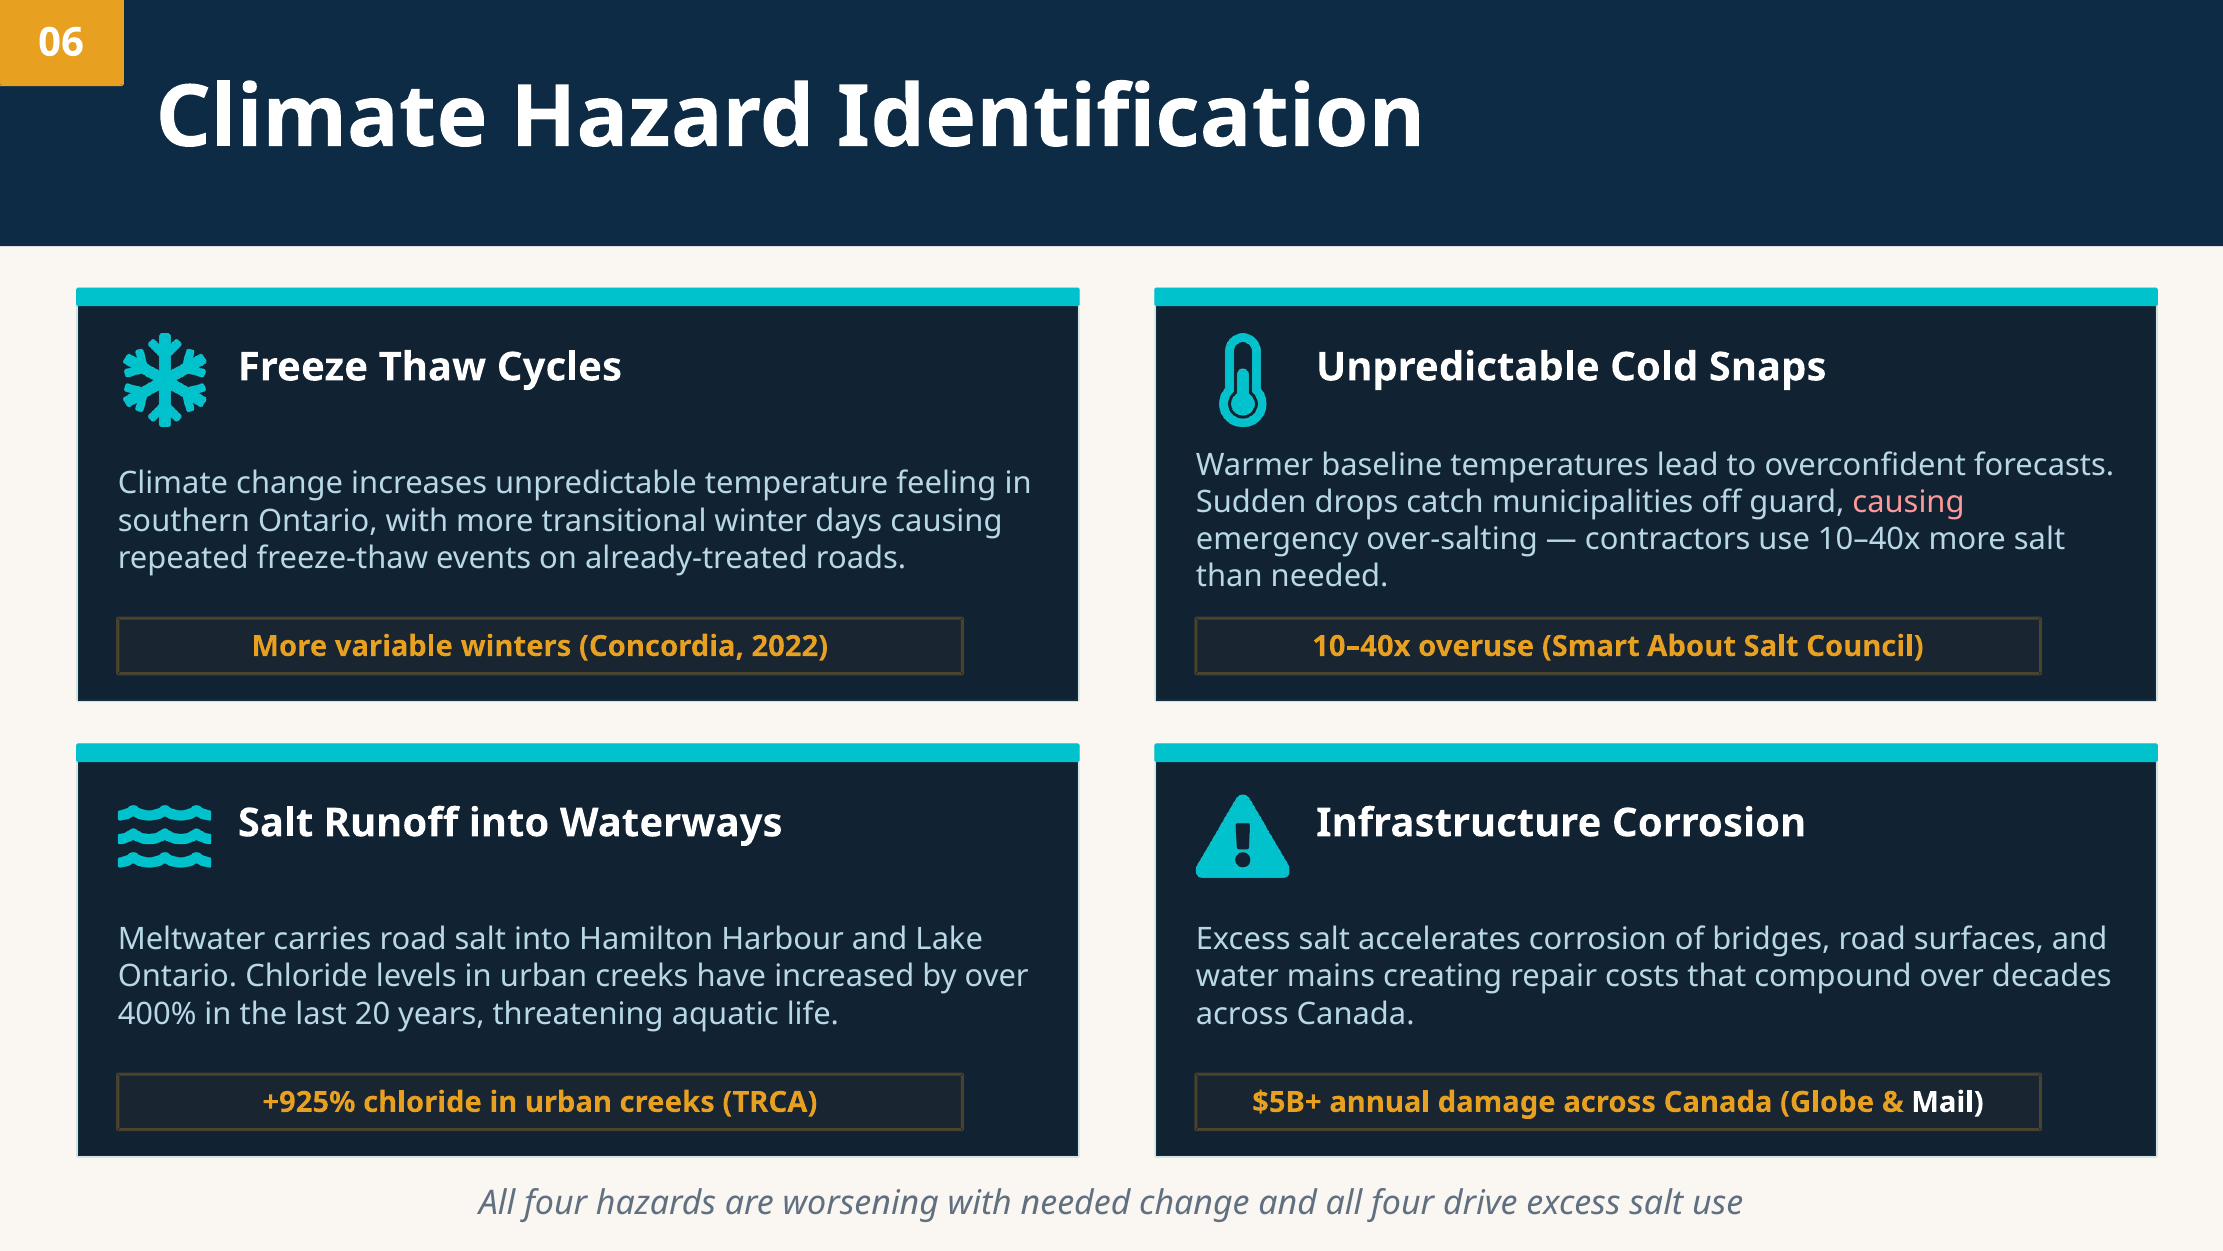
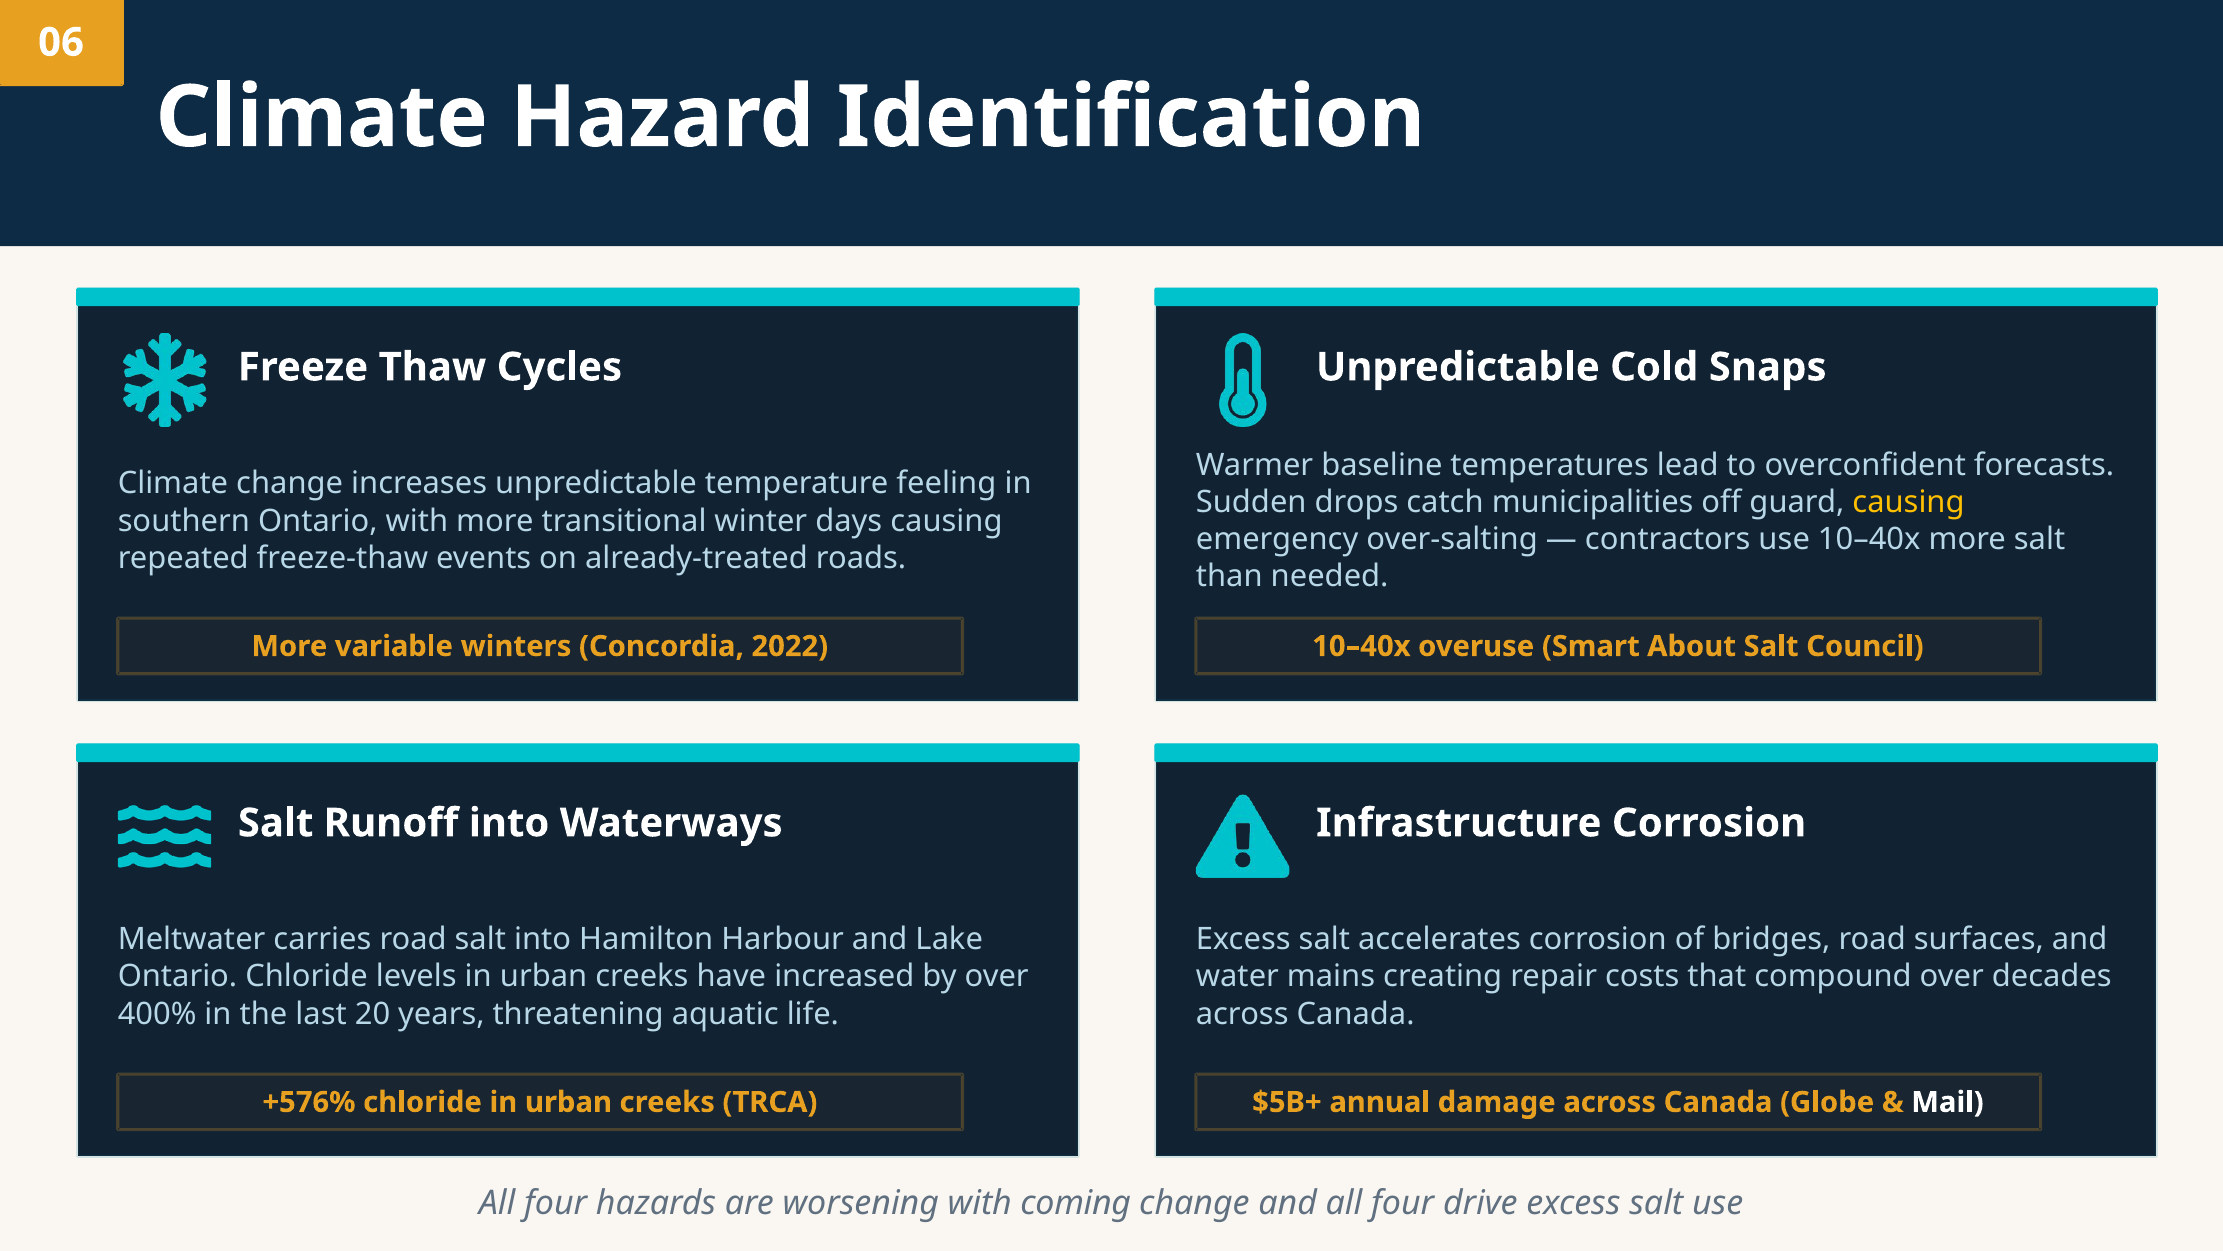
causing at (1909, 502) colour: pink -> yellow
+925%: +925% -> +576%
with needed: needed -> coming
